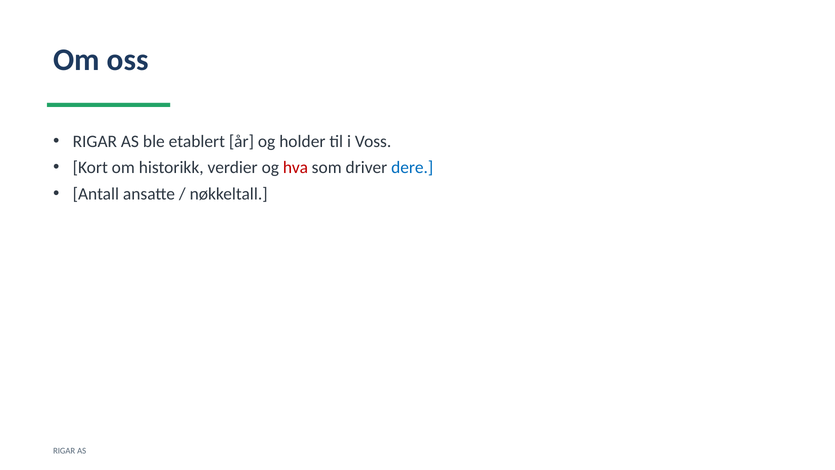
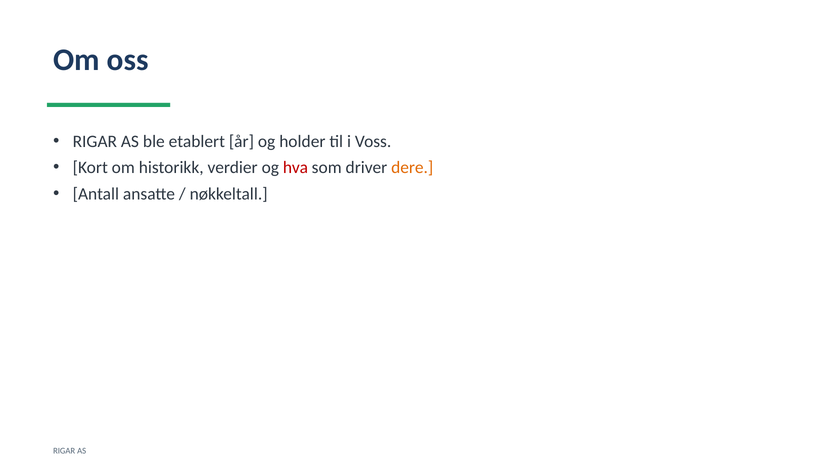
dere colour: blue -> orange
